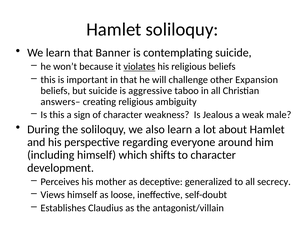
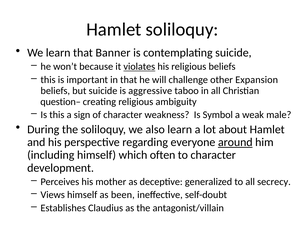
answers–: answers– -> question–
Jealous: Jealous -> Symbol
around underline: none -> present
shifts: shifts -> often
loose: loose -> been
